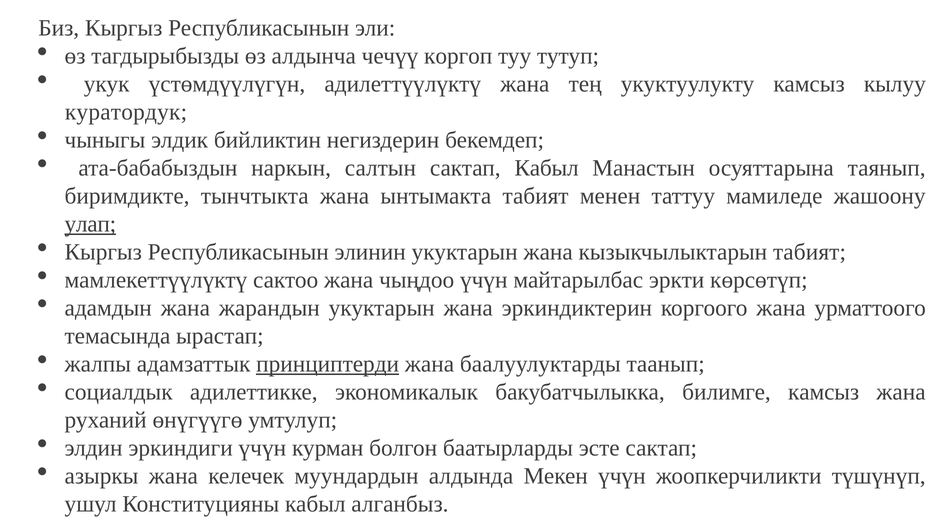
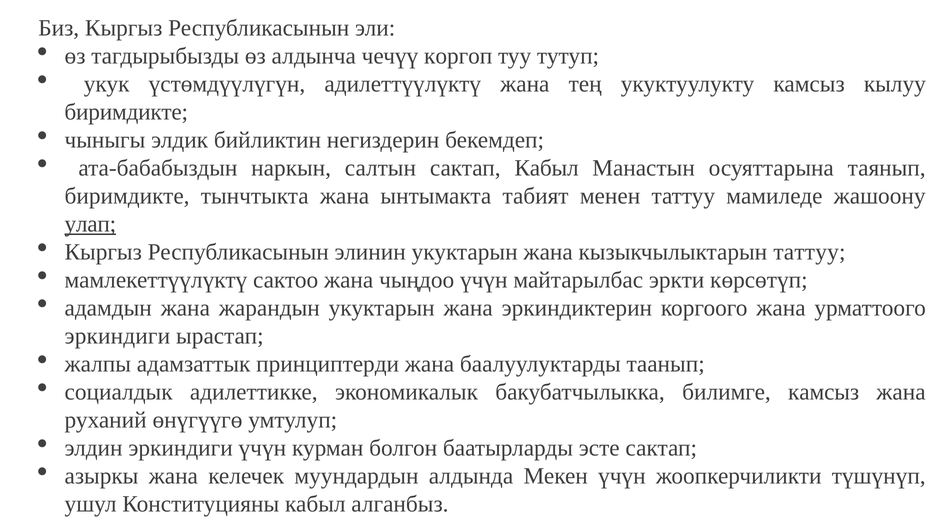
куратордук at (126, 112): куратордук -> биримдикте
кызыкчылыктарын табият: табият -> таттуу
темасында at (117, 336): темасында -> эркиндиги
принциптерди underline: present -> none
